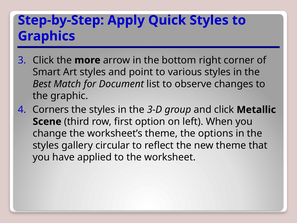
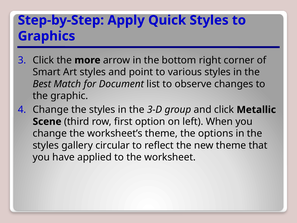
Corners at (51, 110): Corners -> Change
